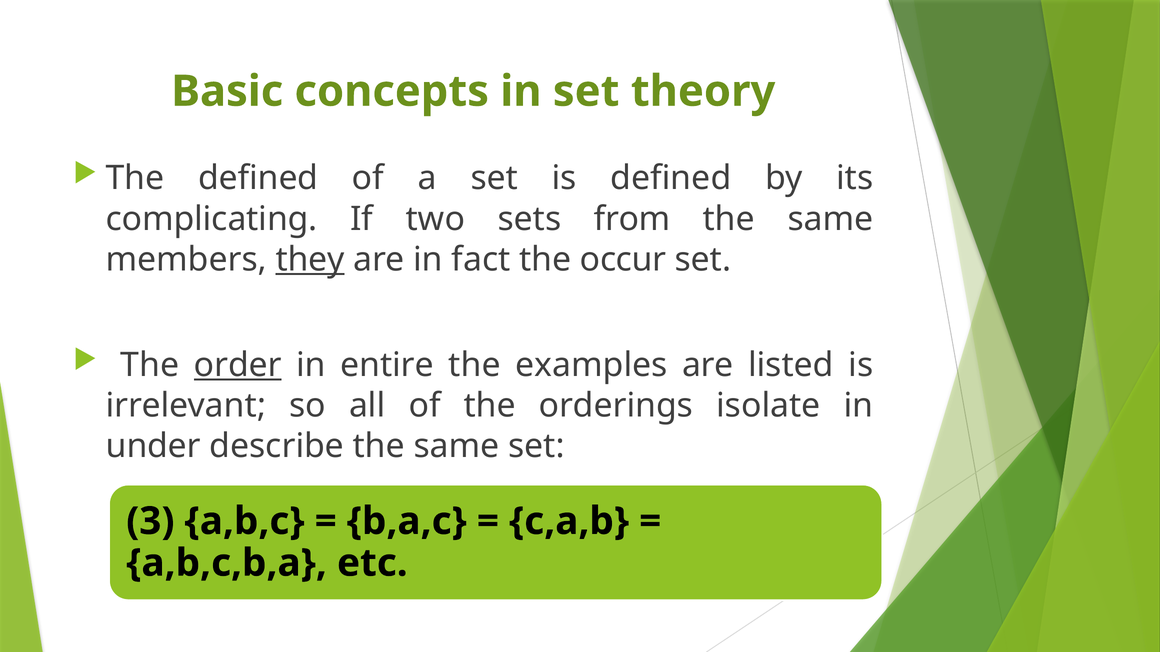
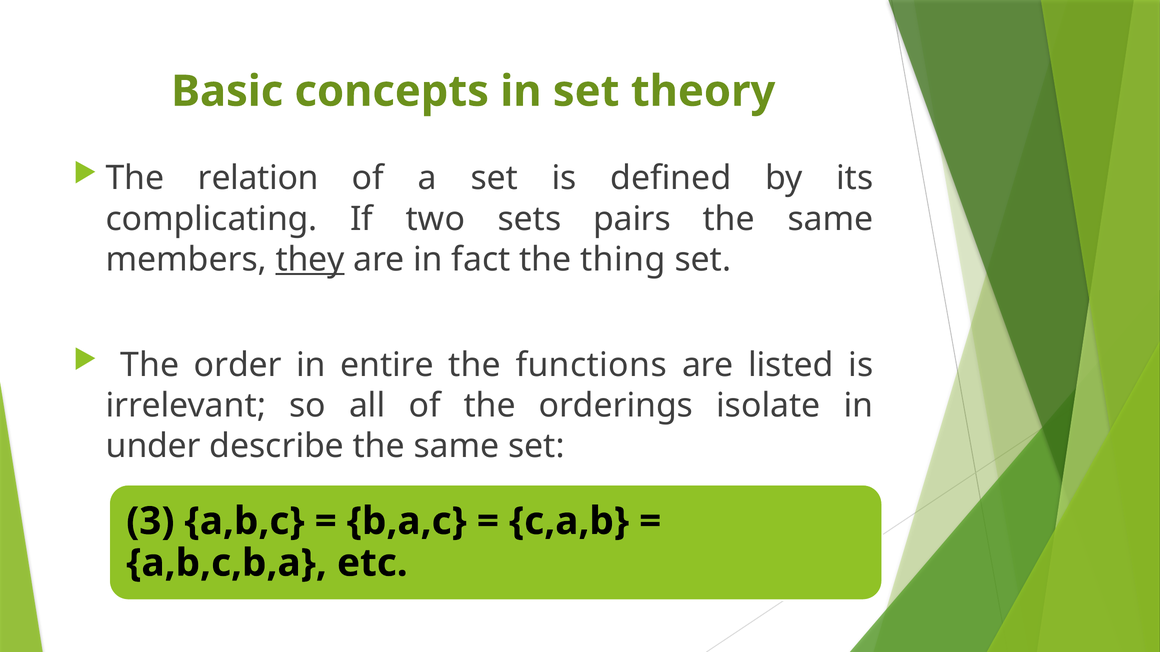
The defined: defined -> relation
from: from -> pairs
occur: occur -> thing
order underline: present -> none
examples: examples -> functions
